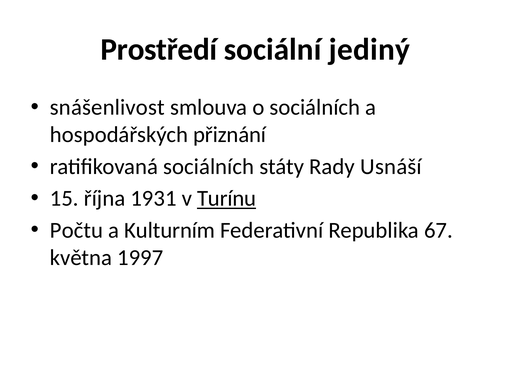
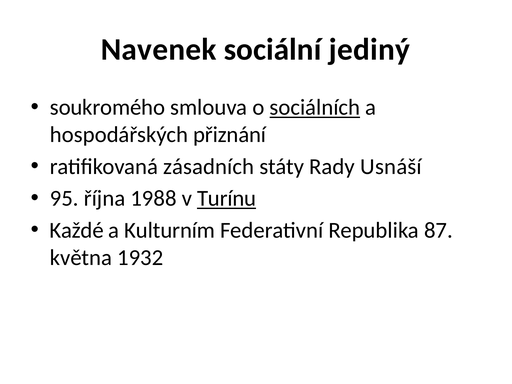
Prostředí: Prostředí -> Navenek
snášenlivost: snášenlivost -> soukromého
sociálních at (315, 107) underline: none -> present
ratifikovaná sociálních: sociálních -> zásadních
15: 15 -> 95
1931: 1931 -> 1988
Počtu: Počtu -> Každé
67: 67 -> 87
1997: 1997 -> 1932
